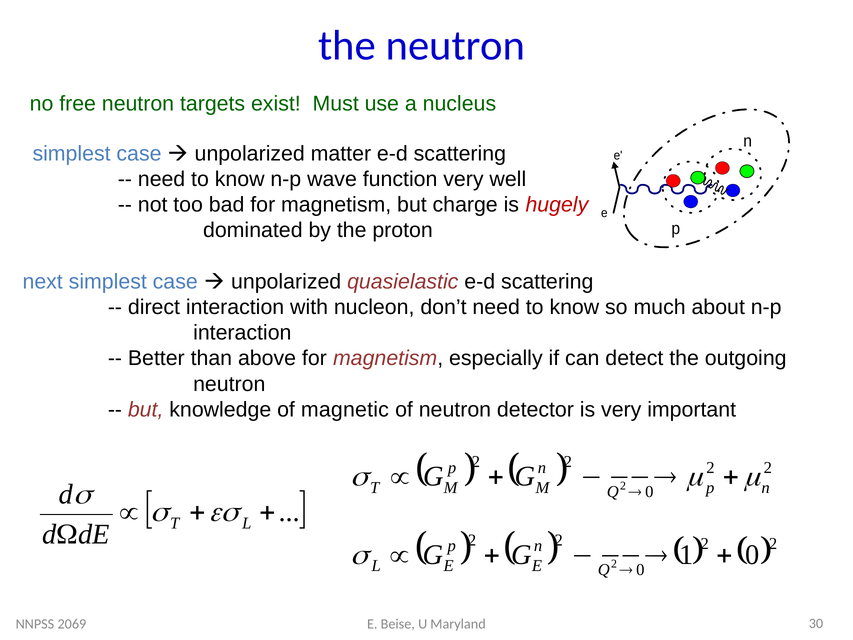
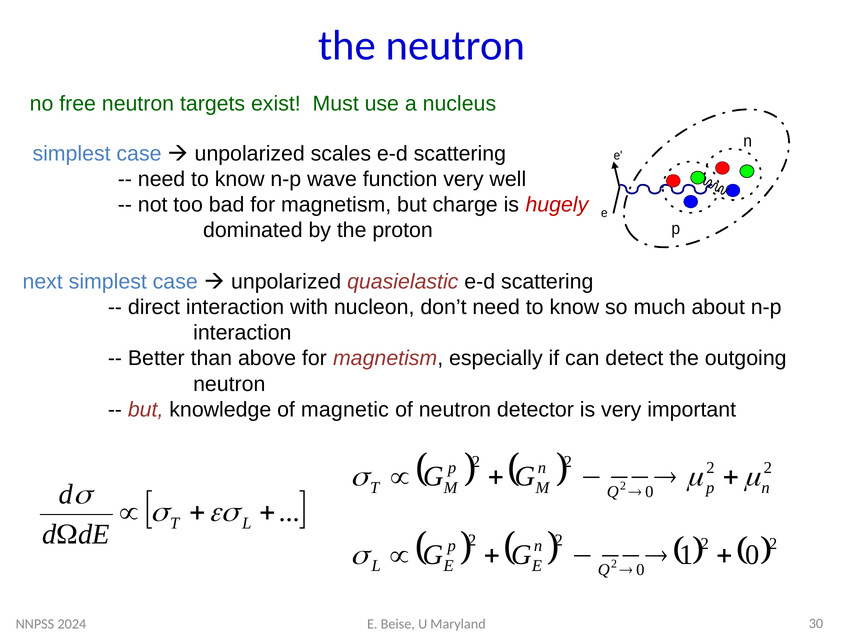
matter: matter -> scales
2069: 2069 -> 2024
